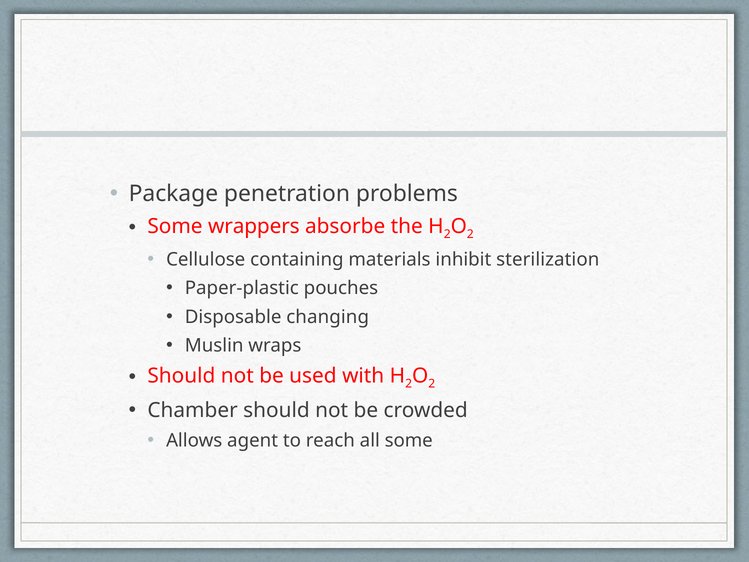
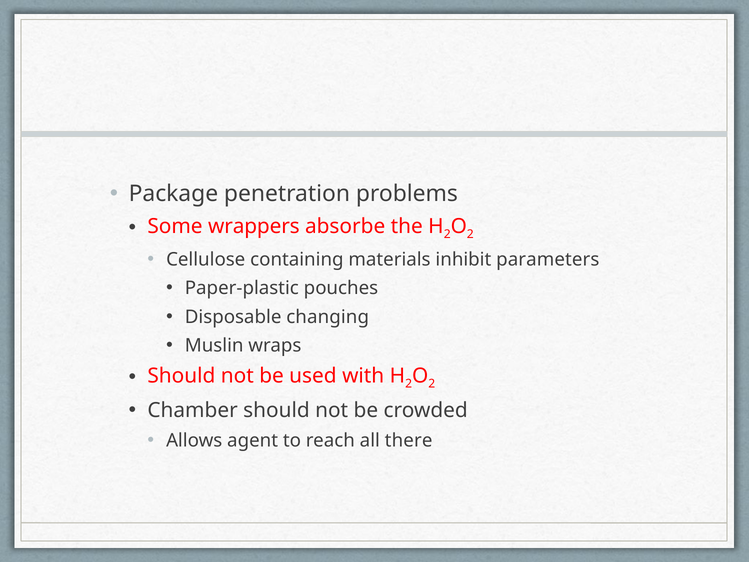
sterilization: sterilization -> parameters
all some: some -> there
